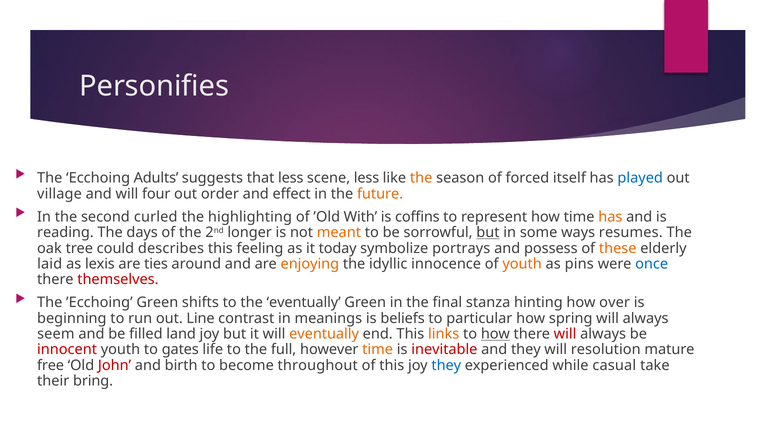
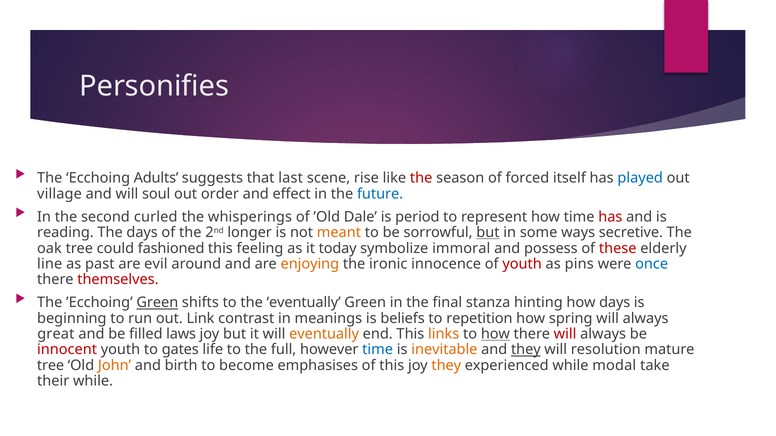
that less: less -> last
scene less: less -> rise
the at (421, 178) colour: orange -> red
four: four -> soul
future colour: orange -> blue
highlighting: highlighting -> whisperings
With: With -> Dale
coffins: coffins -> period
has at (610, 217) colour: orange -> red
resumes: resumes -> secretive
describes: describes -> fashioned
portrays: portrays -> immoral
these colour: orange -> red
laid: laid -> line
lexis: lexis -> past
ties: ties -> evil
idyllic: idyllic -> ironic
youth at (522, 264) colour: orange -> red
Green at (157, 303) underline: none -> present
how over: over -> days
Line: Line -> Link
particular: particular -> repetition
seem: seem -> great
land: land -> laws
time at (378, 350) colour: orange -> blue
inevitable colour: red -> orange
they at (526, 350) underline: none -> present
free at (51, 366): free -> tree
John colour: red -> orange
throughout: throughout -> emphasises
they at (446, 366) colour: blue -> orange
casual: casual -> modal
their bring: bring -> while
